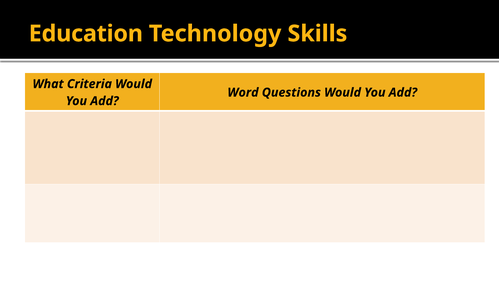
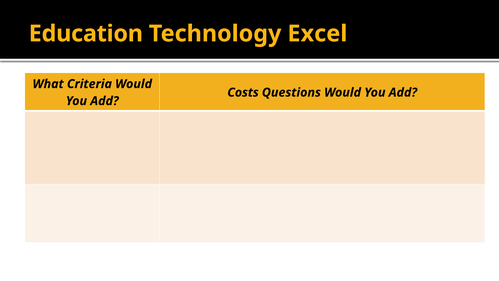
Skills: Skills -> Excel
Word: Word -> Costs
